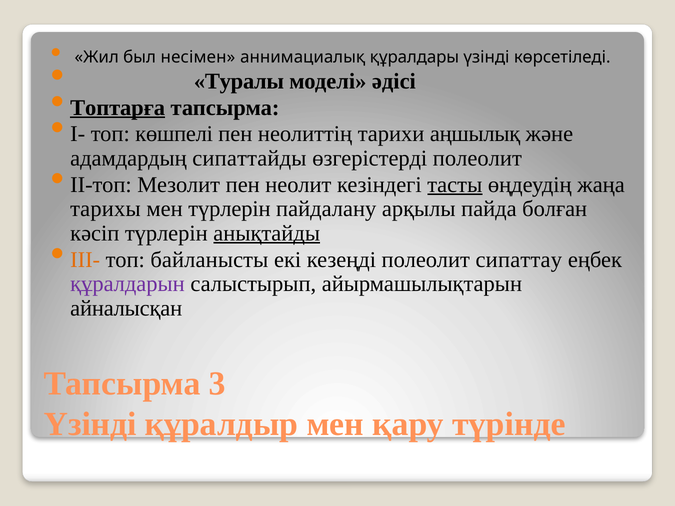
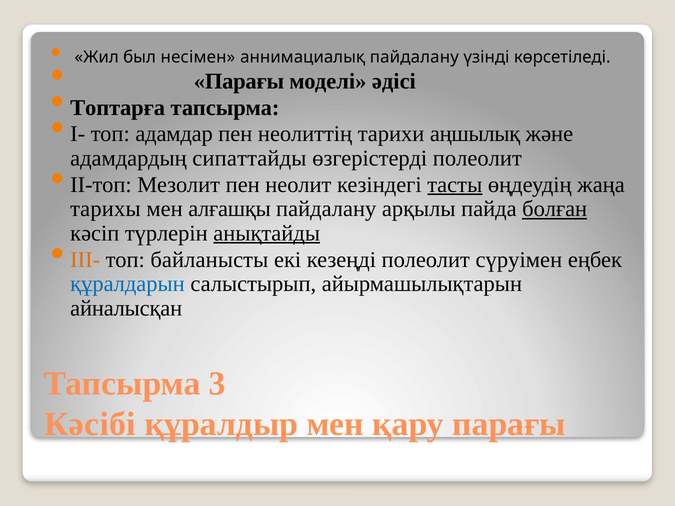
аннимациалық құралдары: құралдары -> пайдалану
Туралы at (239, 81): Туралы -> Парағы
Топтарға underline: present -> none
көшпелі: көшпелі -> адамдар
мен түрлерін: түрлерін -> алғашқы
болған underline: none -> present
сипаттау: сипаттау -> сүруімен
құралдарын colour: purple -> blue
Үзінді at (90, 424): Үзінді -> Кәсібі
қару түрінде: түрінде -> парағы
